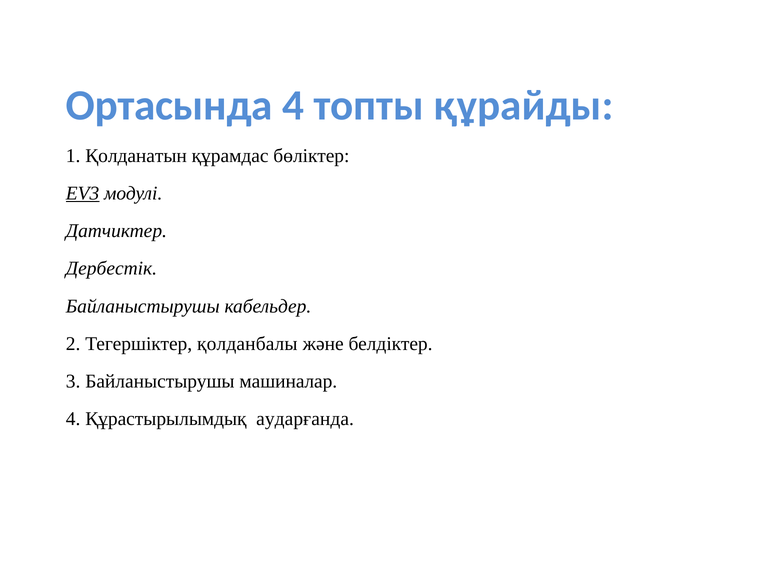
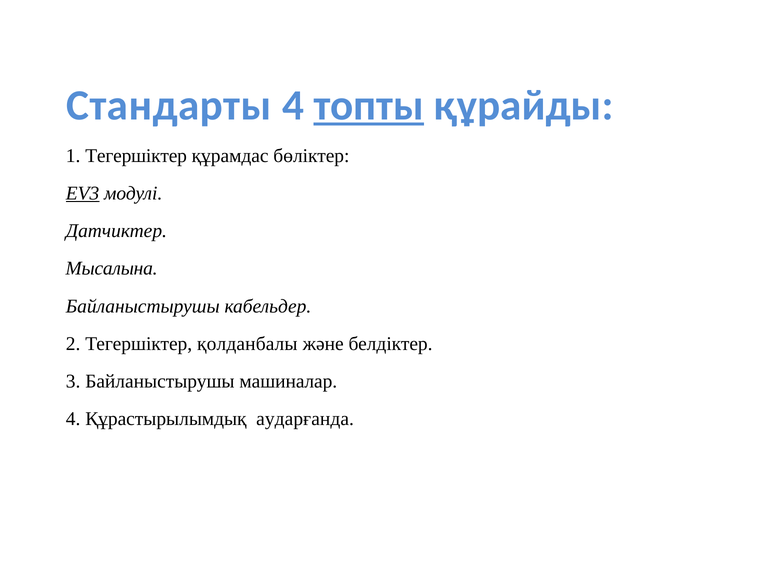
Ортасында: Ортасында -> Стандарты
топты underline: none -> present
1 Қолданатын: Қолданатын -> Тегершіктер
Дербестік: Дербестік -> Мысалына
